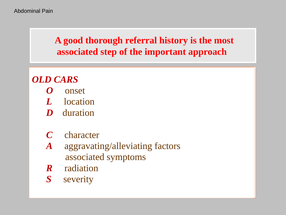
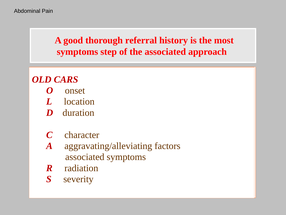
associated at (77, 52): associated -> symptoms
the important: important -> associated
